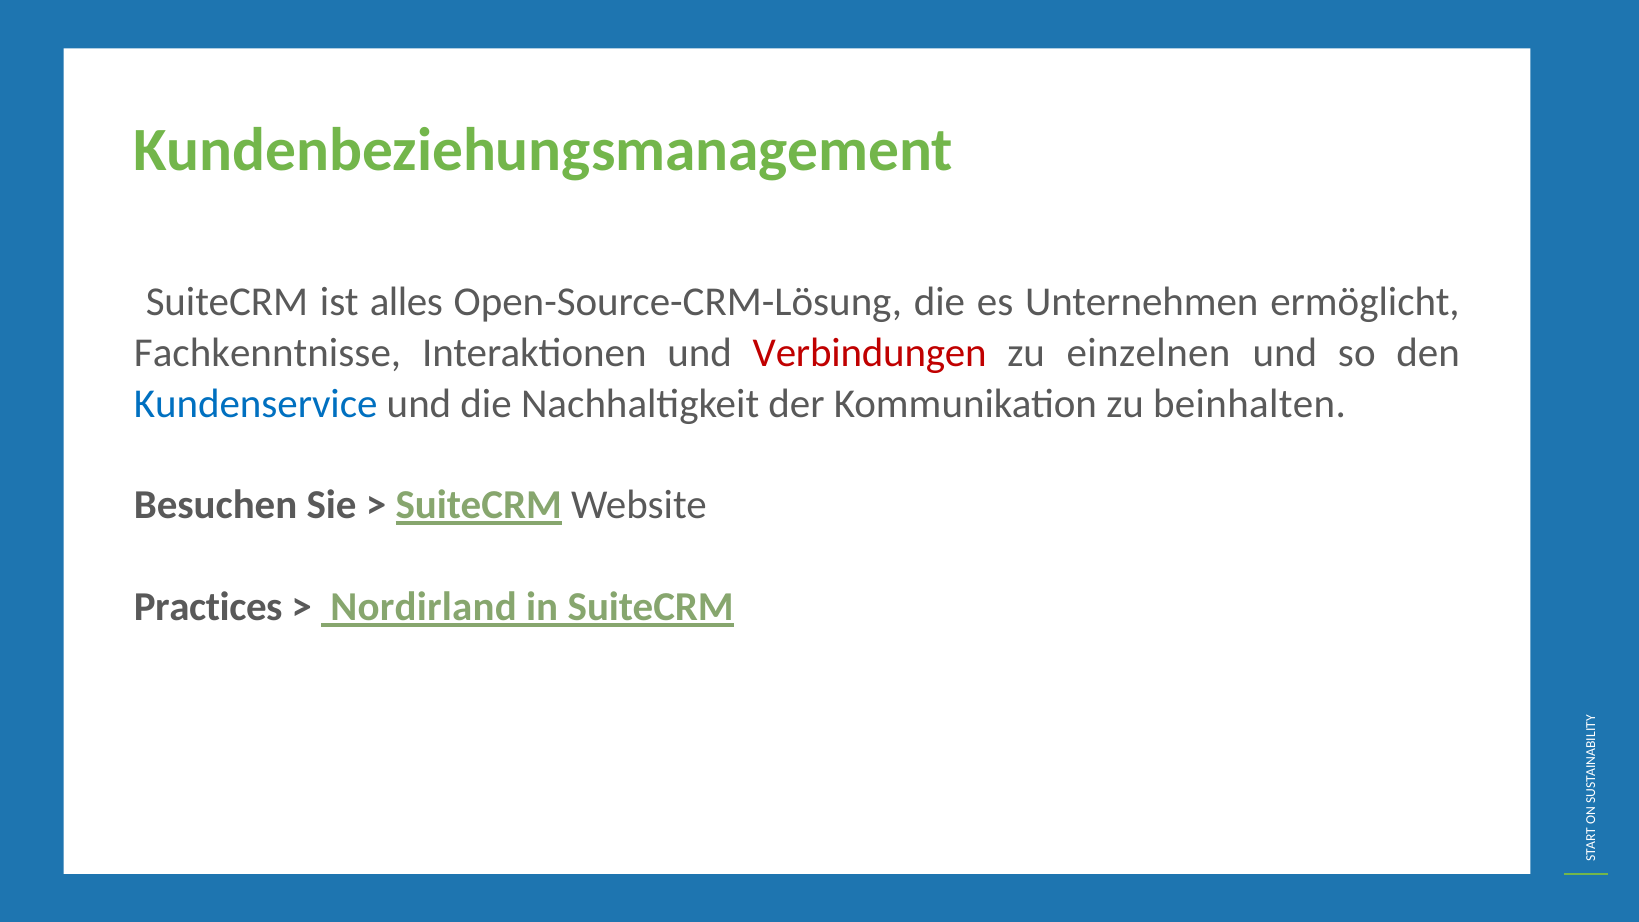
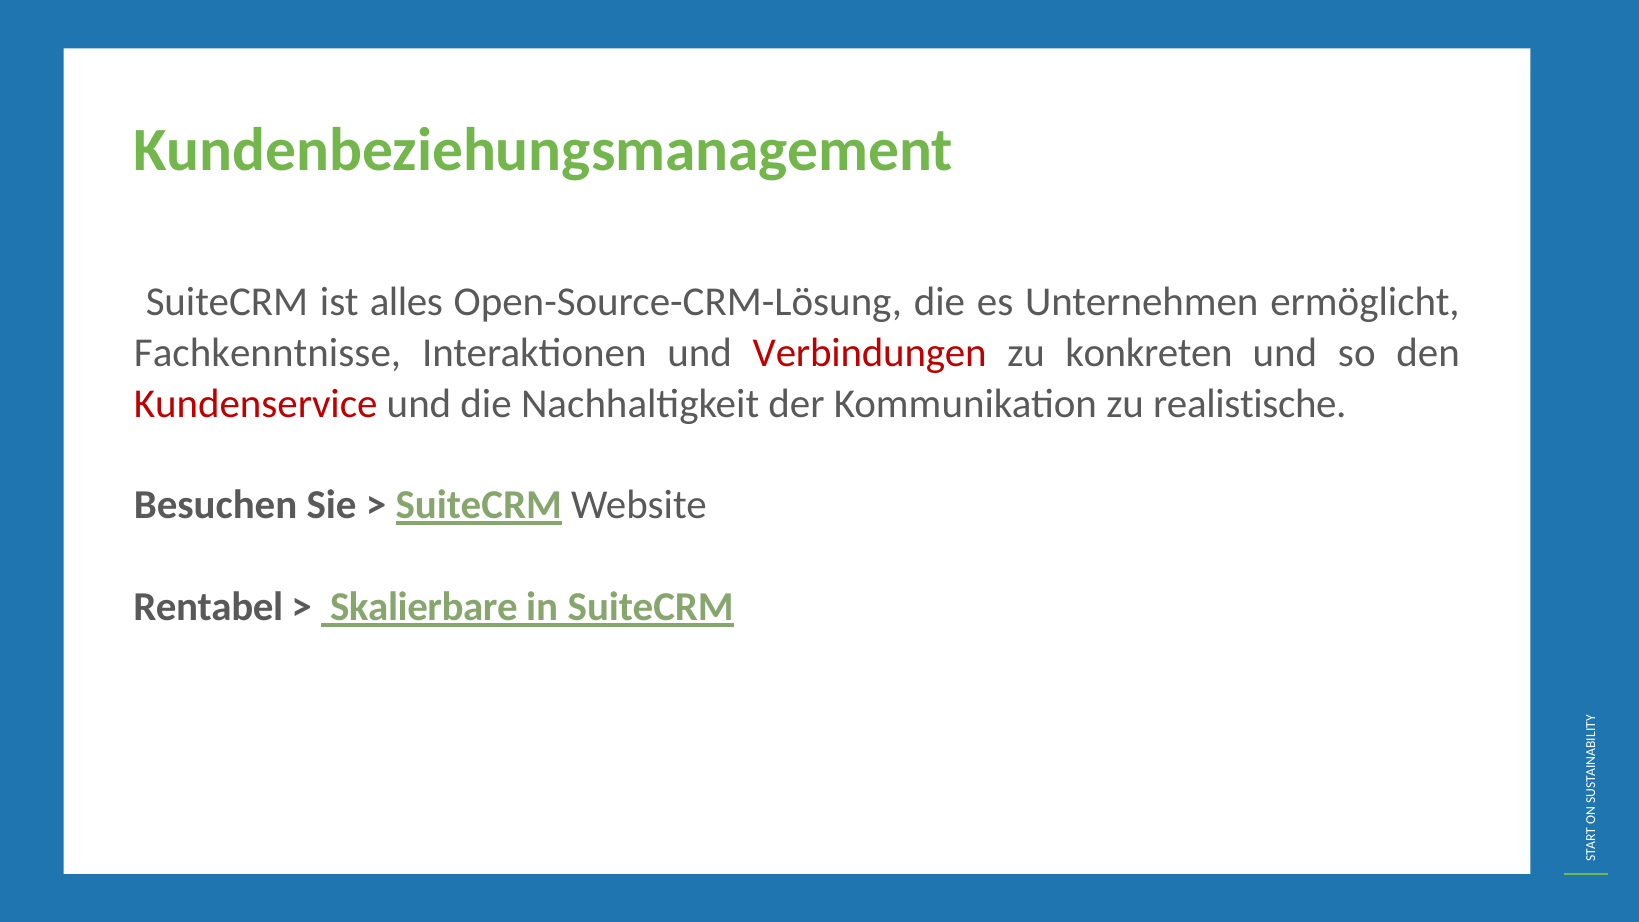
einzelnen: einzelnen -> konkreten
Kundenservice colour: blue -> red
beinhalten: beinhalten -> realistische
Practices: Practices -> Rentabel
Nordirland: Nordirland -> Skalierbare
